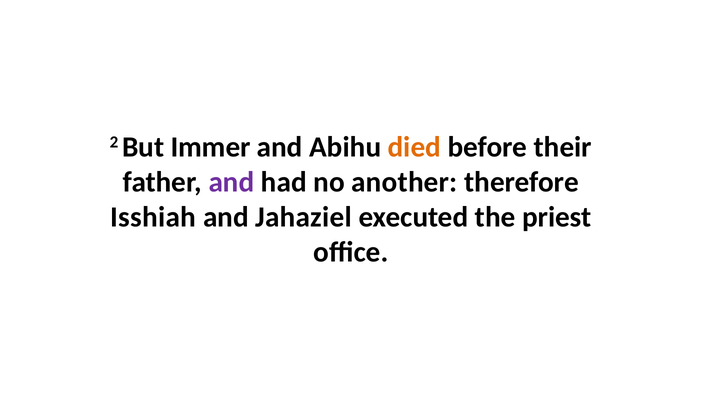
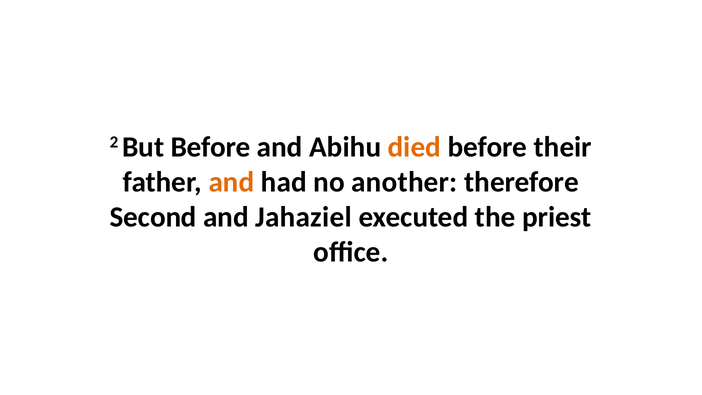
But Immer: Immer -> Before
and at (231, 182) colour: purple -> orange
Isshiah: Isshiah -> Second
